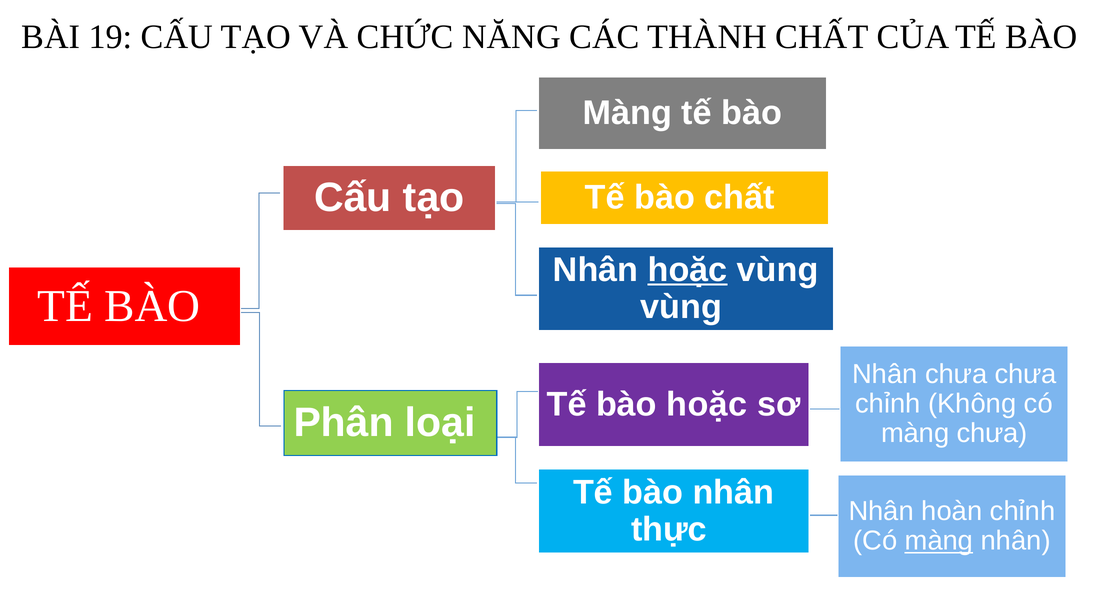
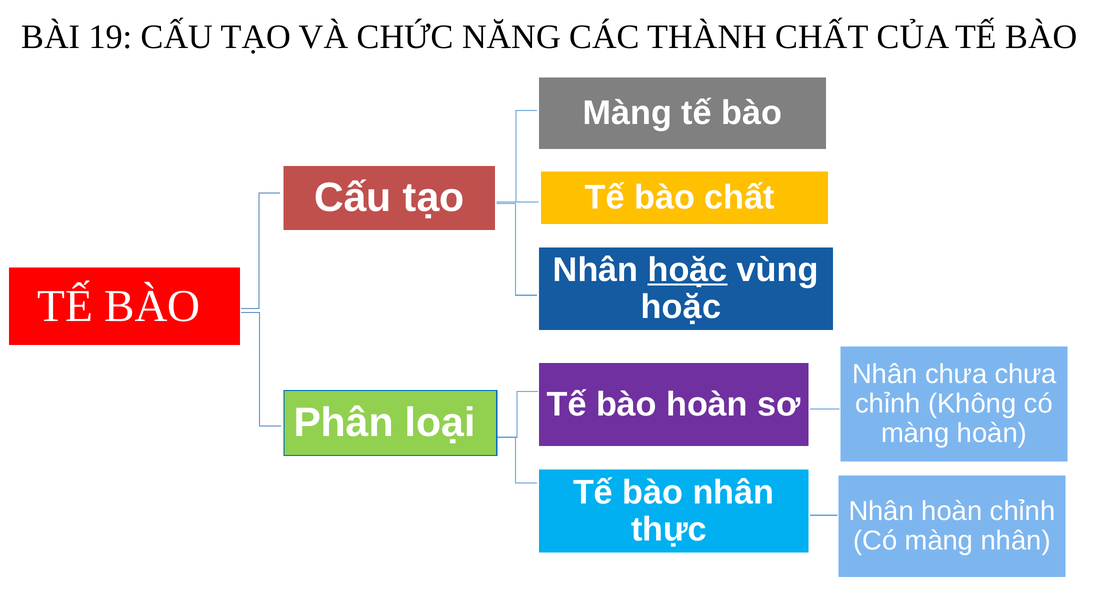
vùng at (681, 307): vùng -> hoặc
bào hoặc: hoặc -> hoàn
màng chưa: chưa -> hoàn
màng at (939, 540) underline: present -> none
